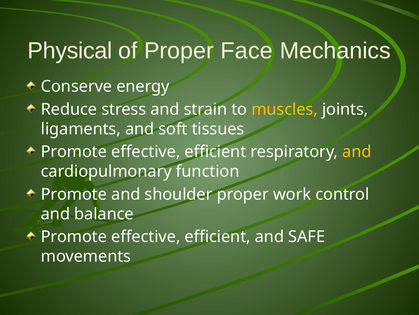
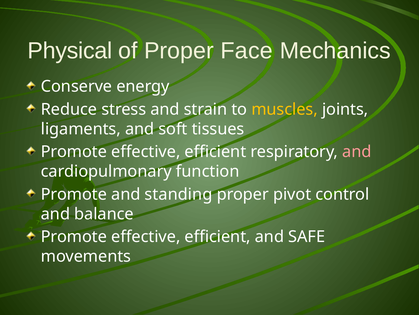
and at (357, 152) colour: yellow -> pink
shoulder: shoulder -> standing
work: work -> pivot
